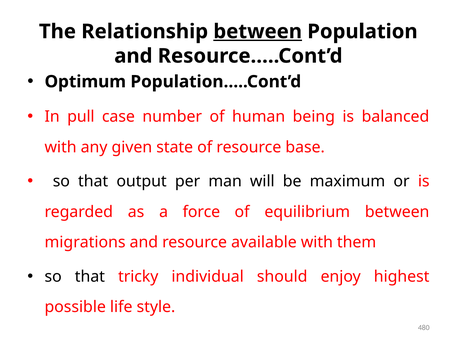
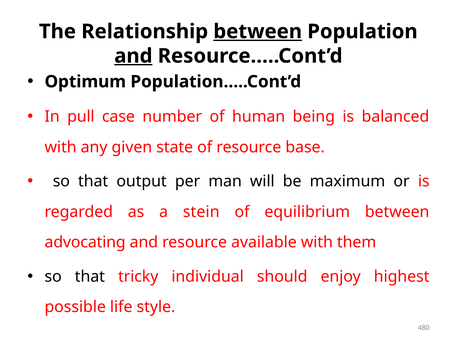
and at (133, 56) underline: none -> present
force: force -> stein
migrations: migrations -> advocating
